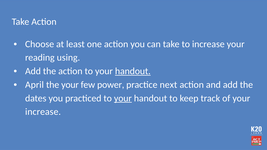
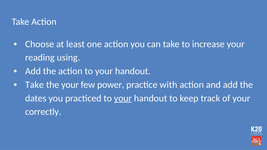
handout at (133, 71) underline: present -> none
April at (34, 85): April -> Take
next: next -> with
increase at (43, 112): increase -> correctly
